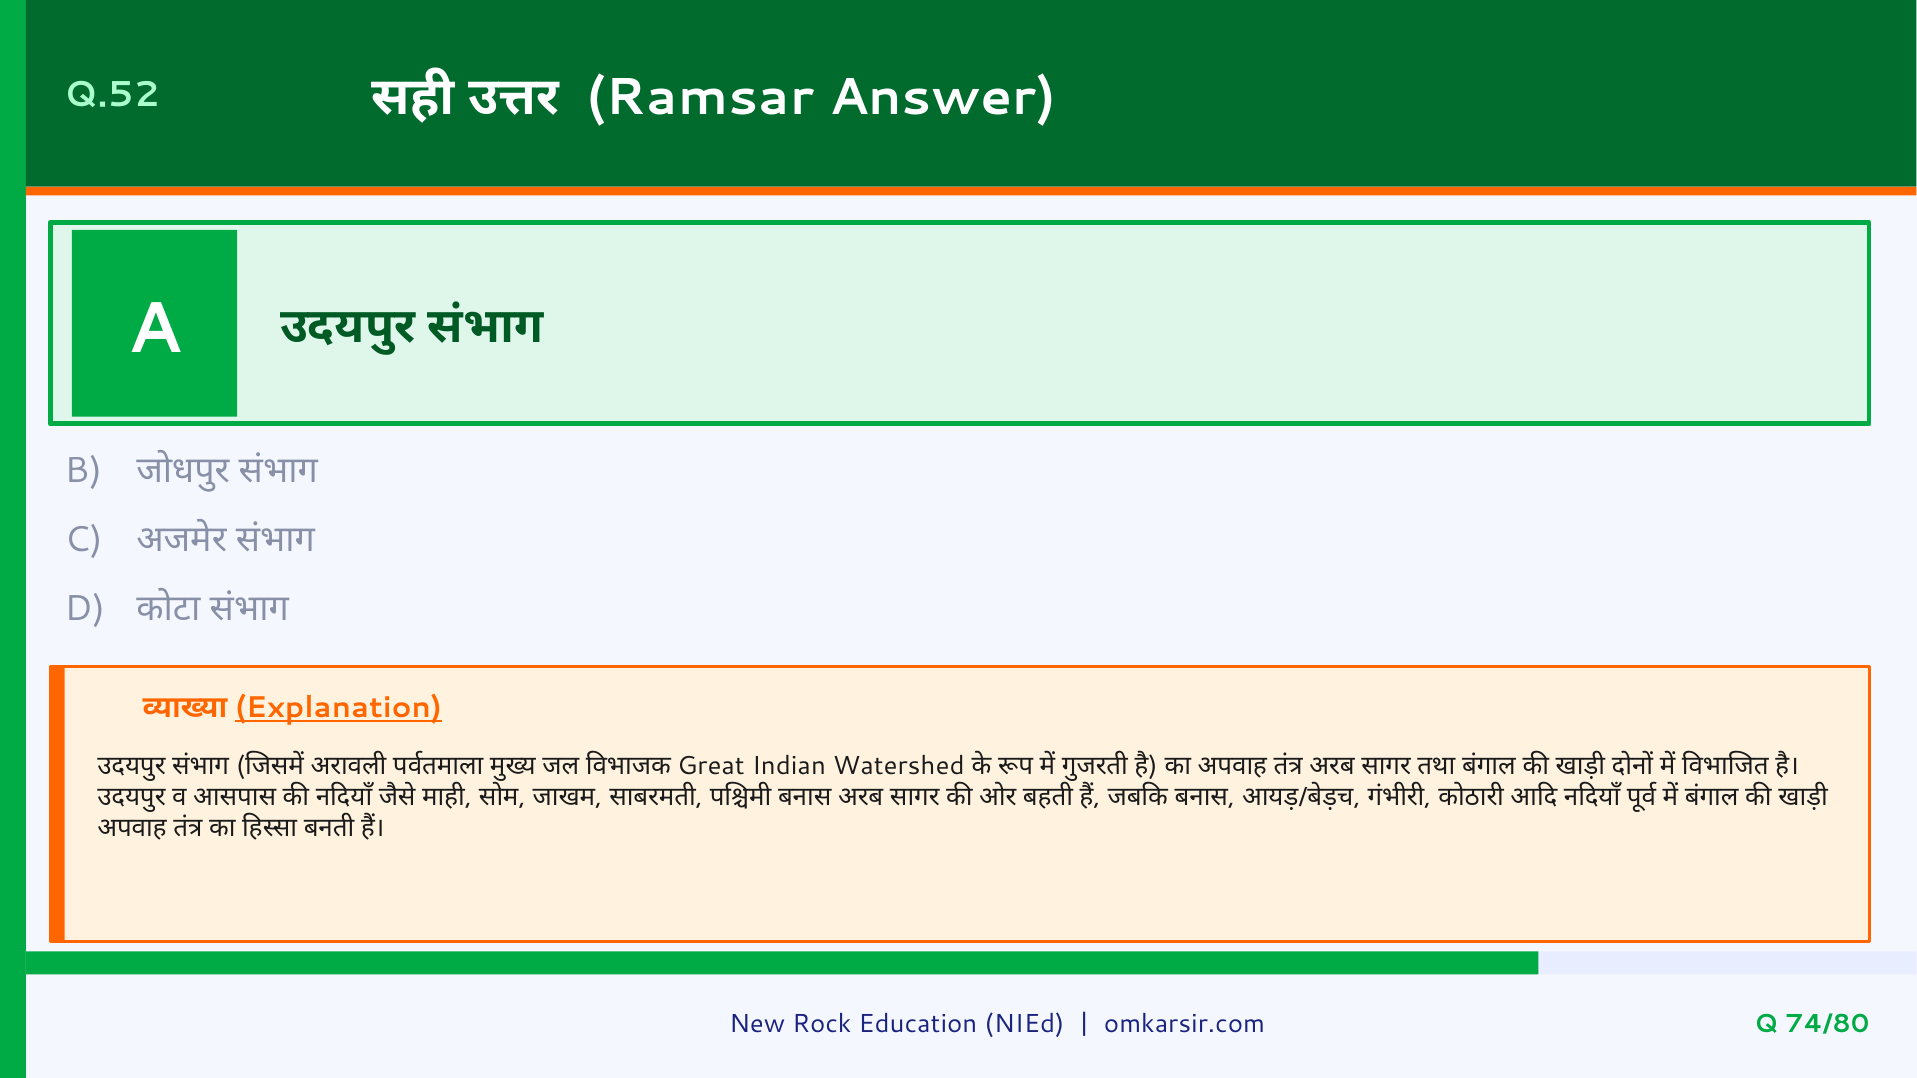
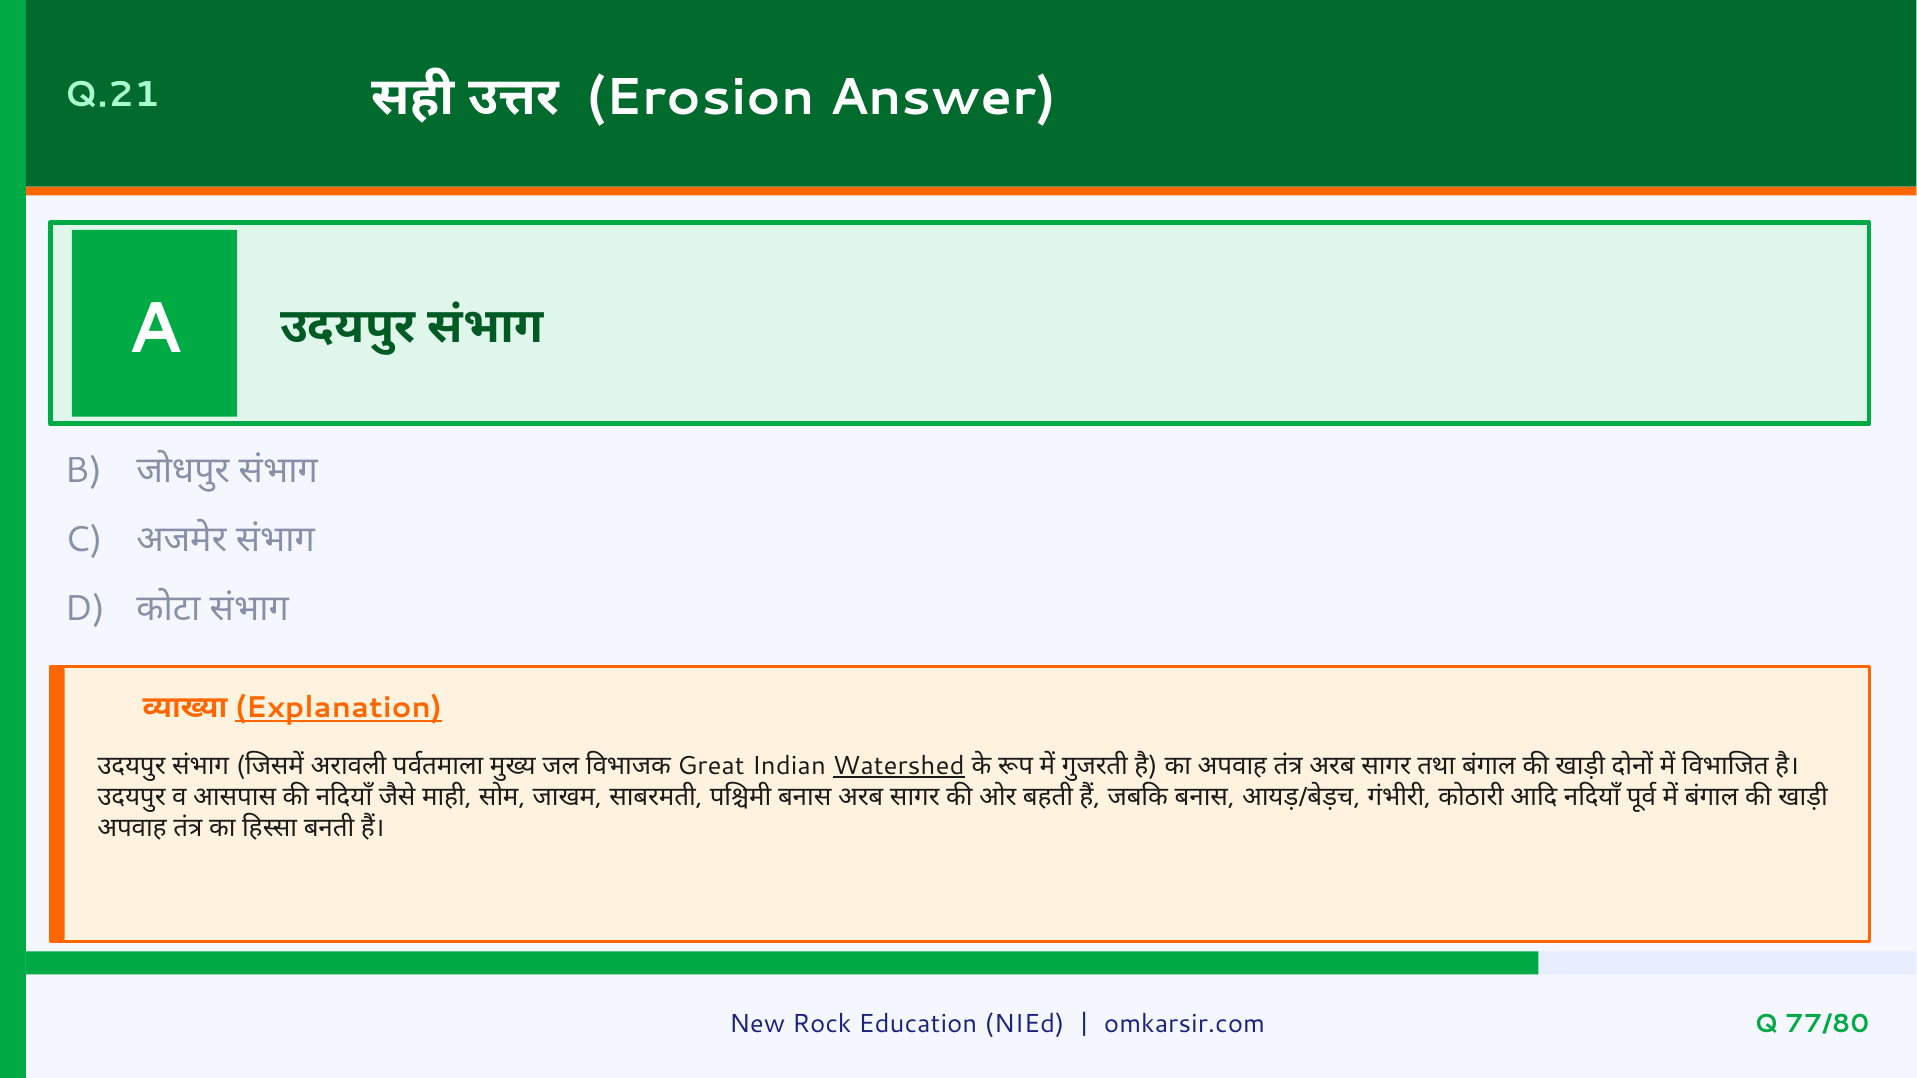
Q.52: Q.52 -> Q.21
Ramsar: Ramsar -> Erosion
Watershed underline: none -> present
74/80: 74/80 -> 77/80
